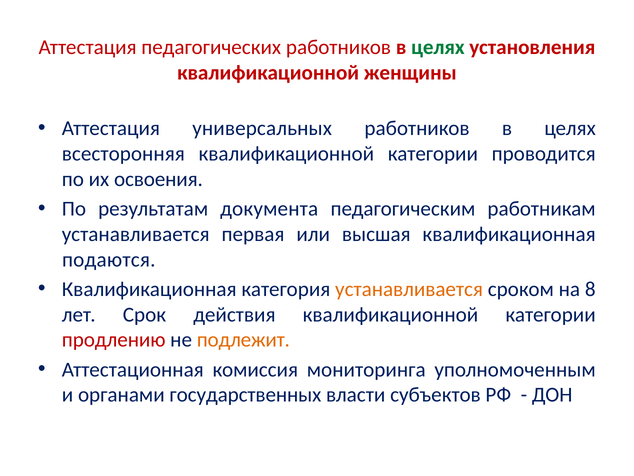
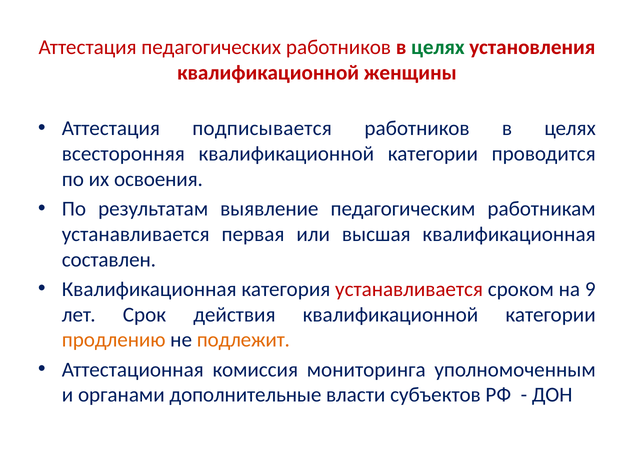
универсальных: универсальных -> подписывается
документа: документа -> выявление
подаются: подаются -> составлен
устанавливается at (409, 289) colour: orange -> red
8: 8 -> 9
продлению colour: red -> orange
государственных: государственных -> дополнительные
